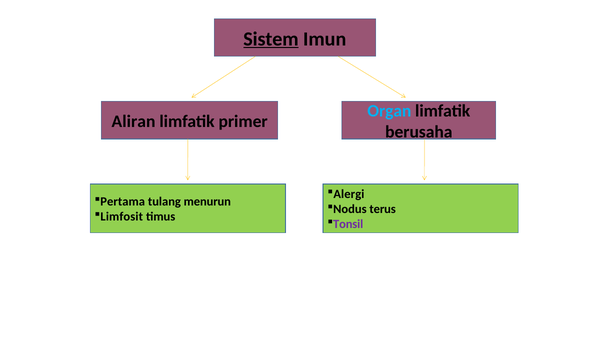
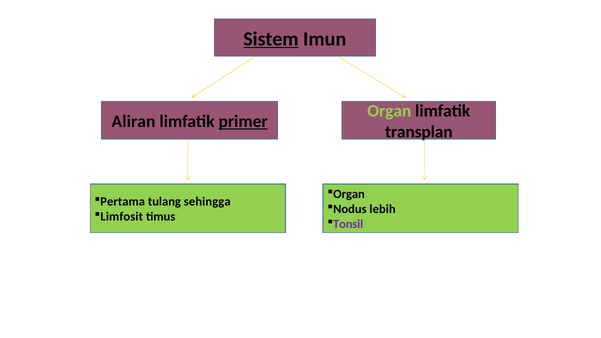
Organ at (389, 111) colour: light blue -> light green
primer underline: none -> present
berusaha: berusaha -> transplan
Alergi at (349, 194): Alergi -> Organ
menurun: menurun -> sehingga
terus: terus -> lebih
